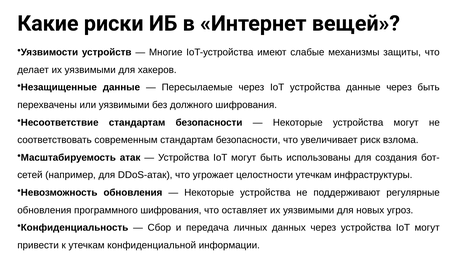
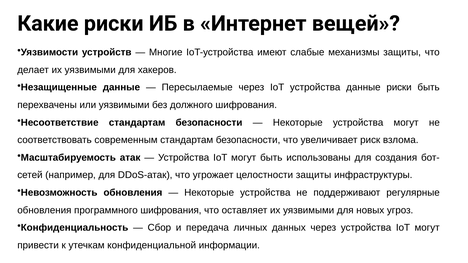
данные через: через -> риски
целостности утечкам: утечкам -> защиты
